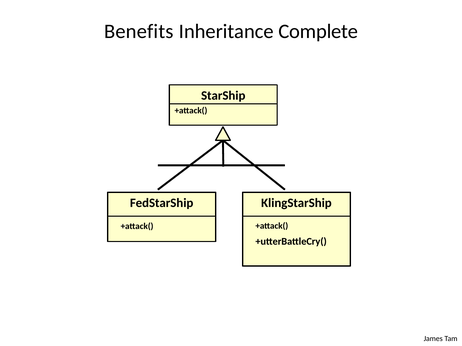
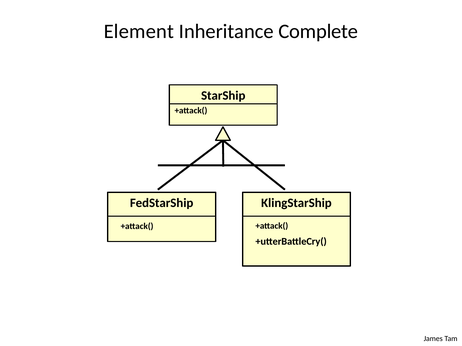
Benefits: Benefits -> Element
